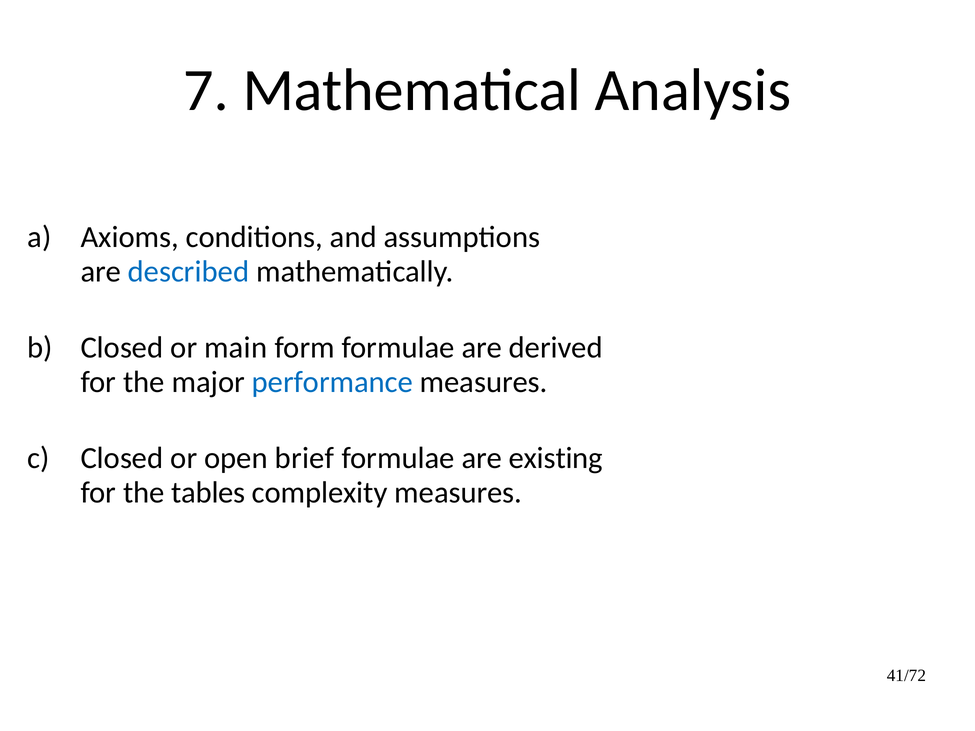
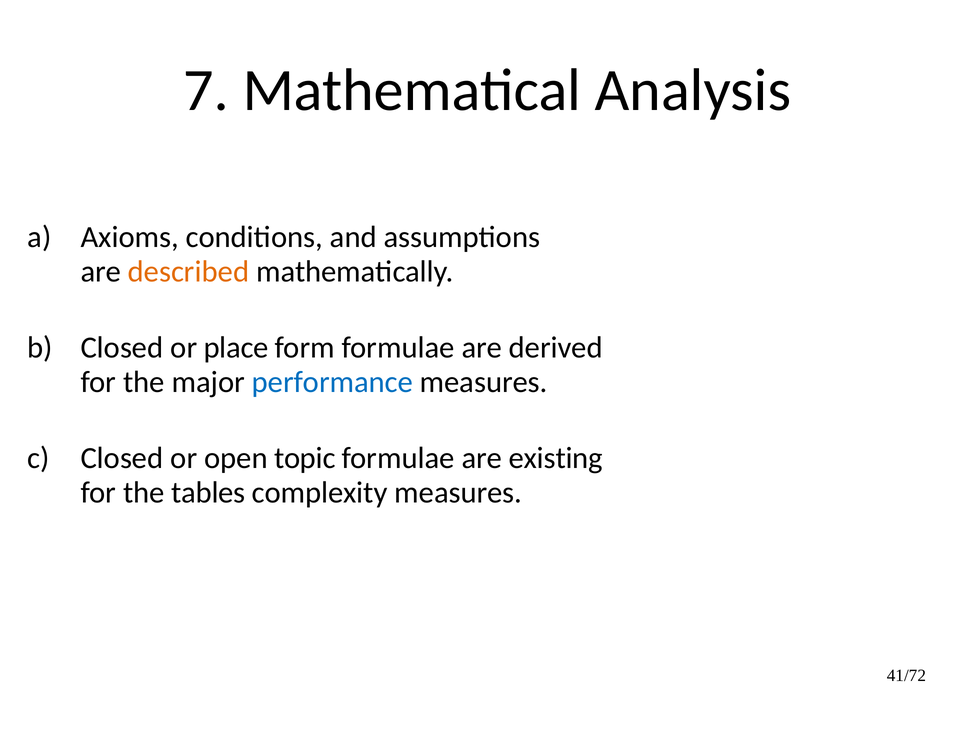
described colour: blue -> orange
main: main -> place
brief: brief -> topic
